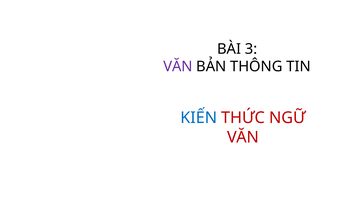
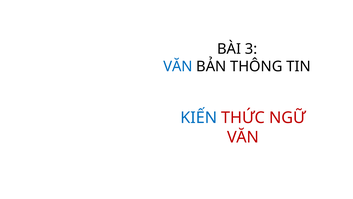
VĂN at (178, 66) colour: purple -> blue
